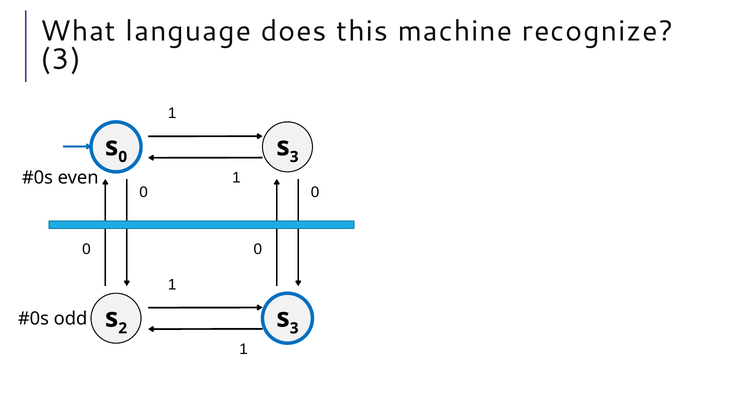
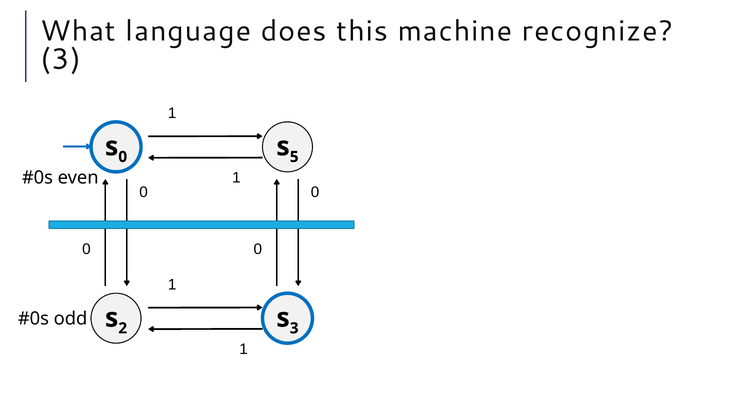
3 at (294, 157): 3 -> 5
